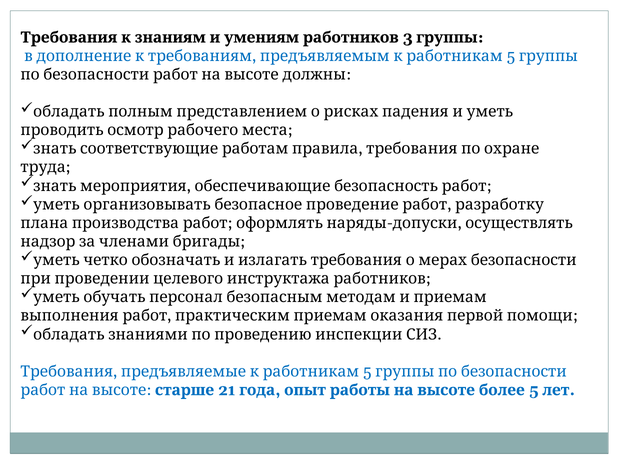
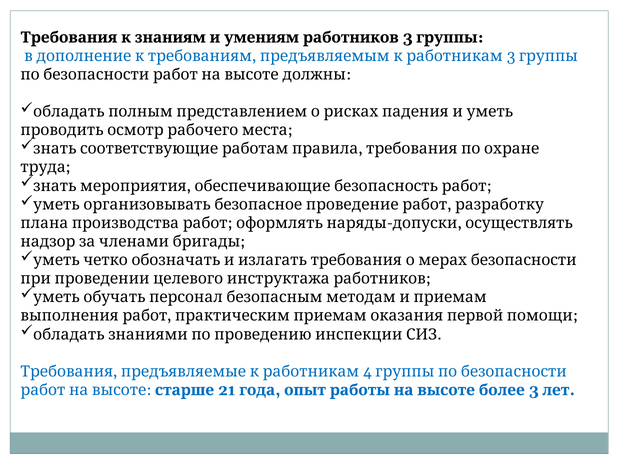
5 at (511, 56): 5 -> 3
5 at (367, 372): 5 -> 4
5 at (534, 390): 5 -> 3
